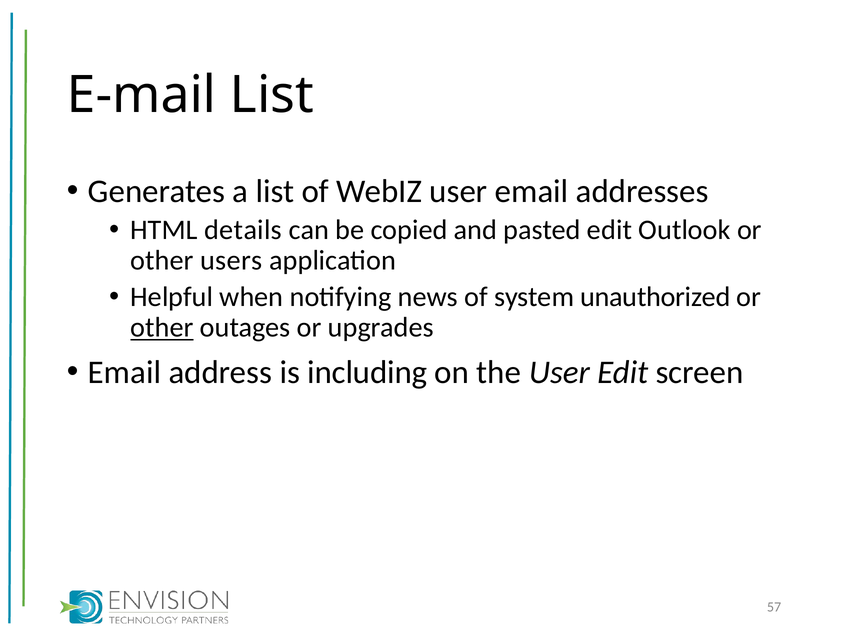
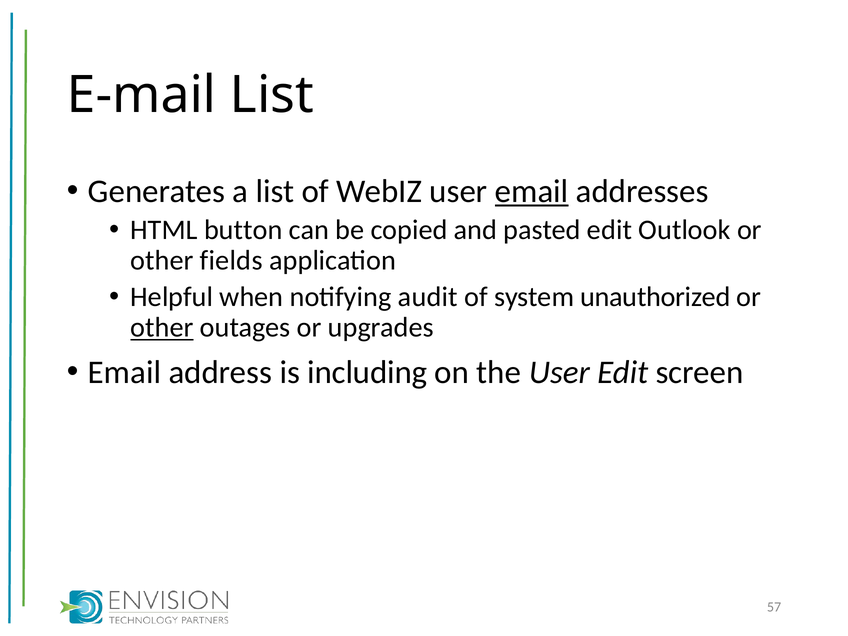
email at (532, 191) underline: none -> present
details: details -> button
users: users -> fields
news: news -> audit
